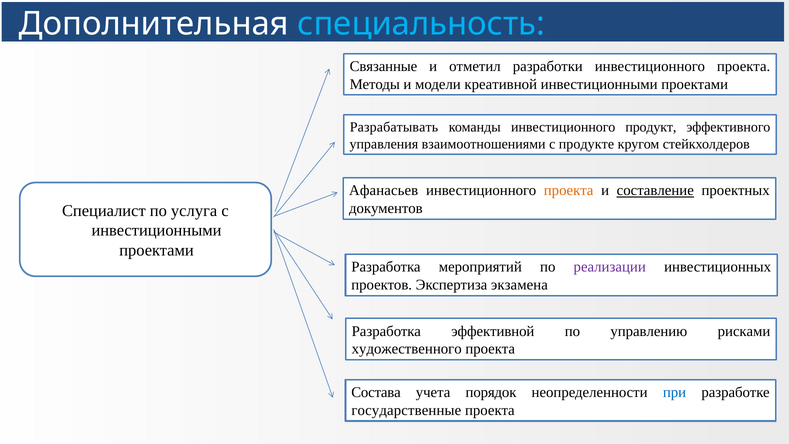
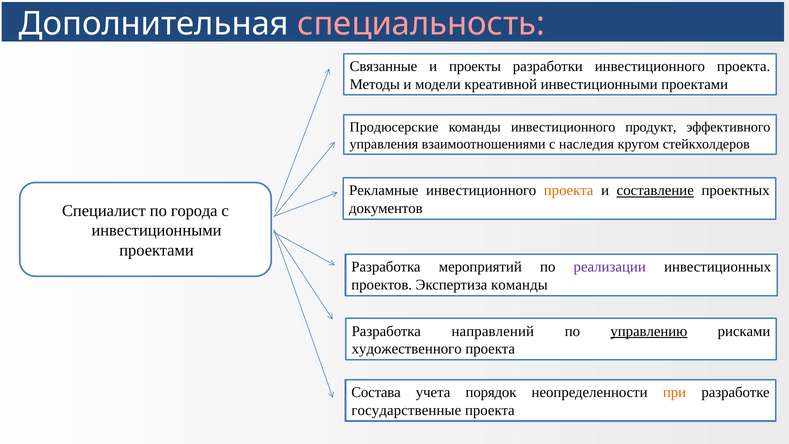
специальность colour: light blue -> pink
отметил: отметил -> проекты
Разрабатывать: Разрабатывать -> Продюсерские
продукте: продукте -> наследия
Афанасьев: Афанасьев -> Рекламные
услуга: услуга -> города
Экспертиза экзамена: экзамена -> команды
эффективной: эффективной -> направлений
управлению underline: none -> present
при colour: blue -> orange
